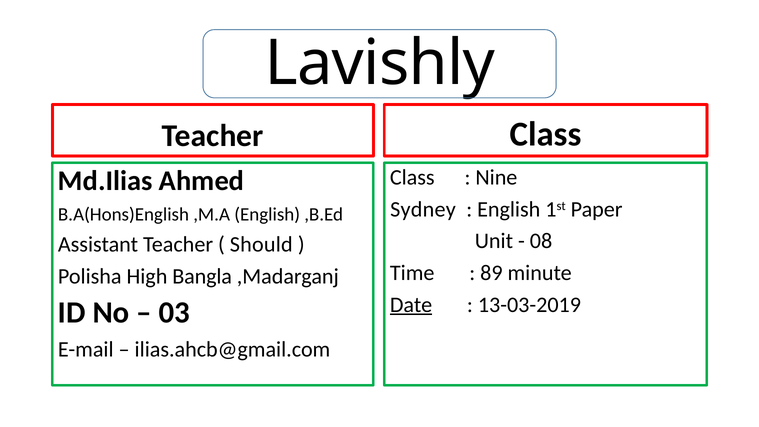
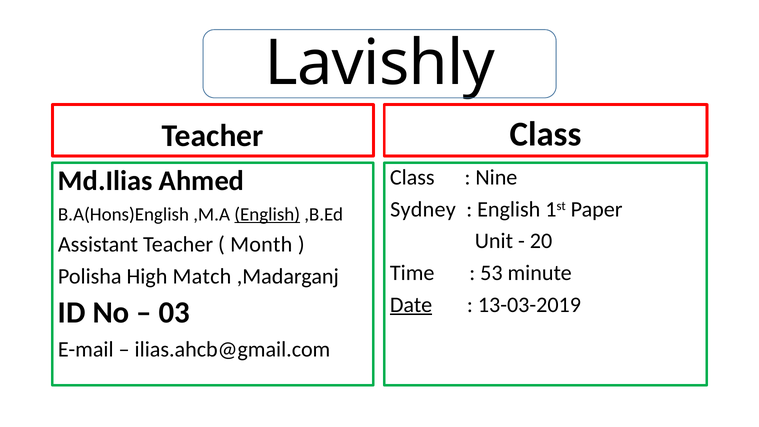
English at (267, 214) underline: none -> present
08: 08 -> 20
Should: Should -> Month
89: 89 -> 53
Bangla: Bangla -> Match
